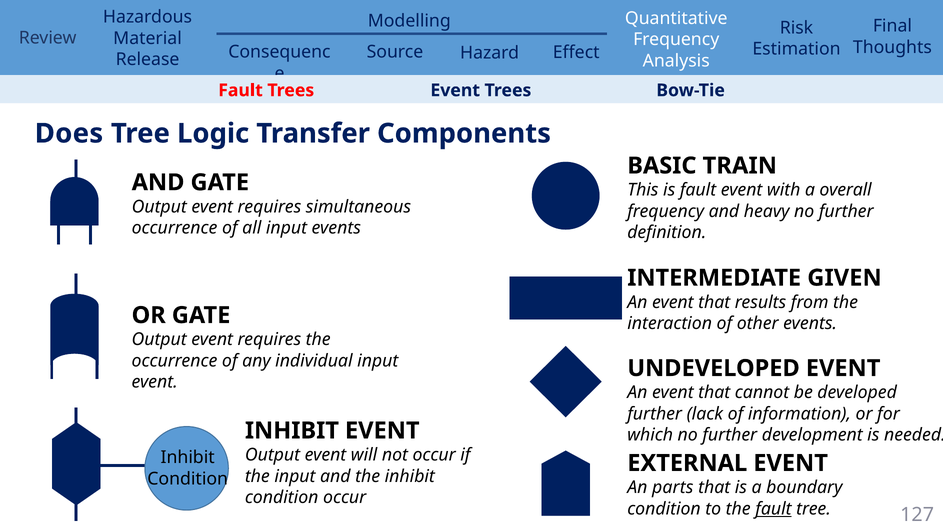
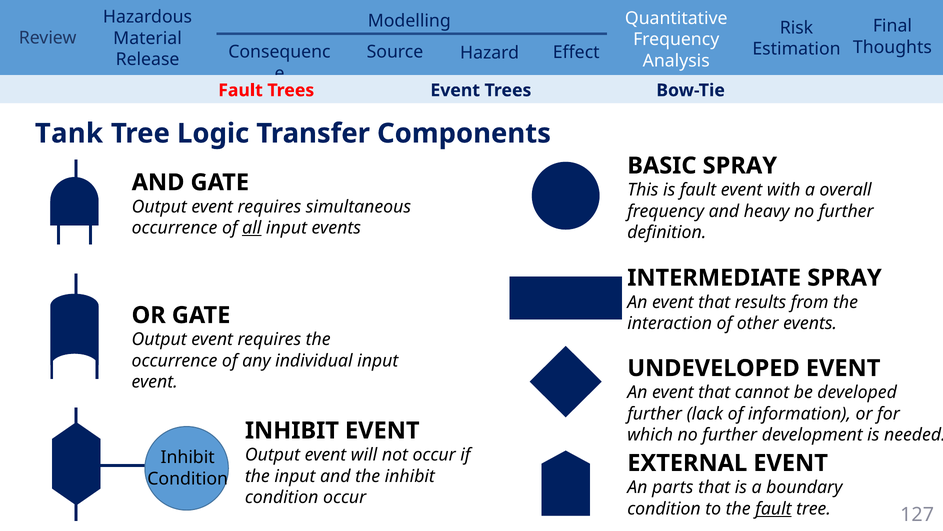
Does: Does -> Tank
BASIC TRAIN: TRAIN -> SPRAY
all underline: none -> present
INTERMEDIATE GIVEN: GIVEN -> SPRAY
